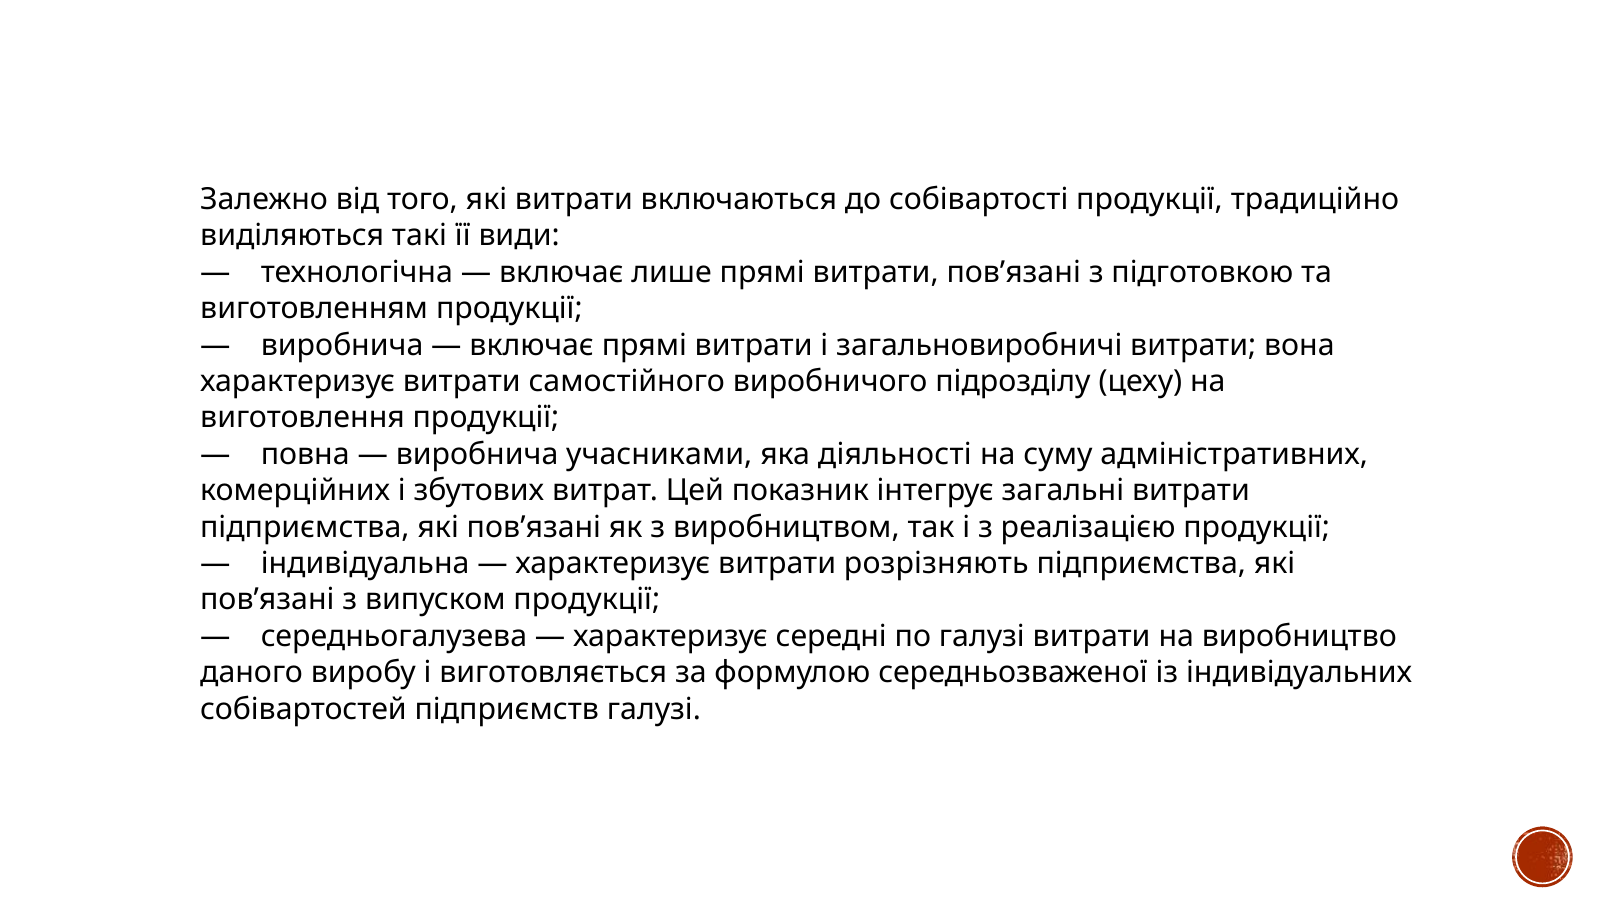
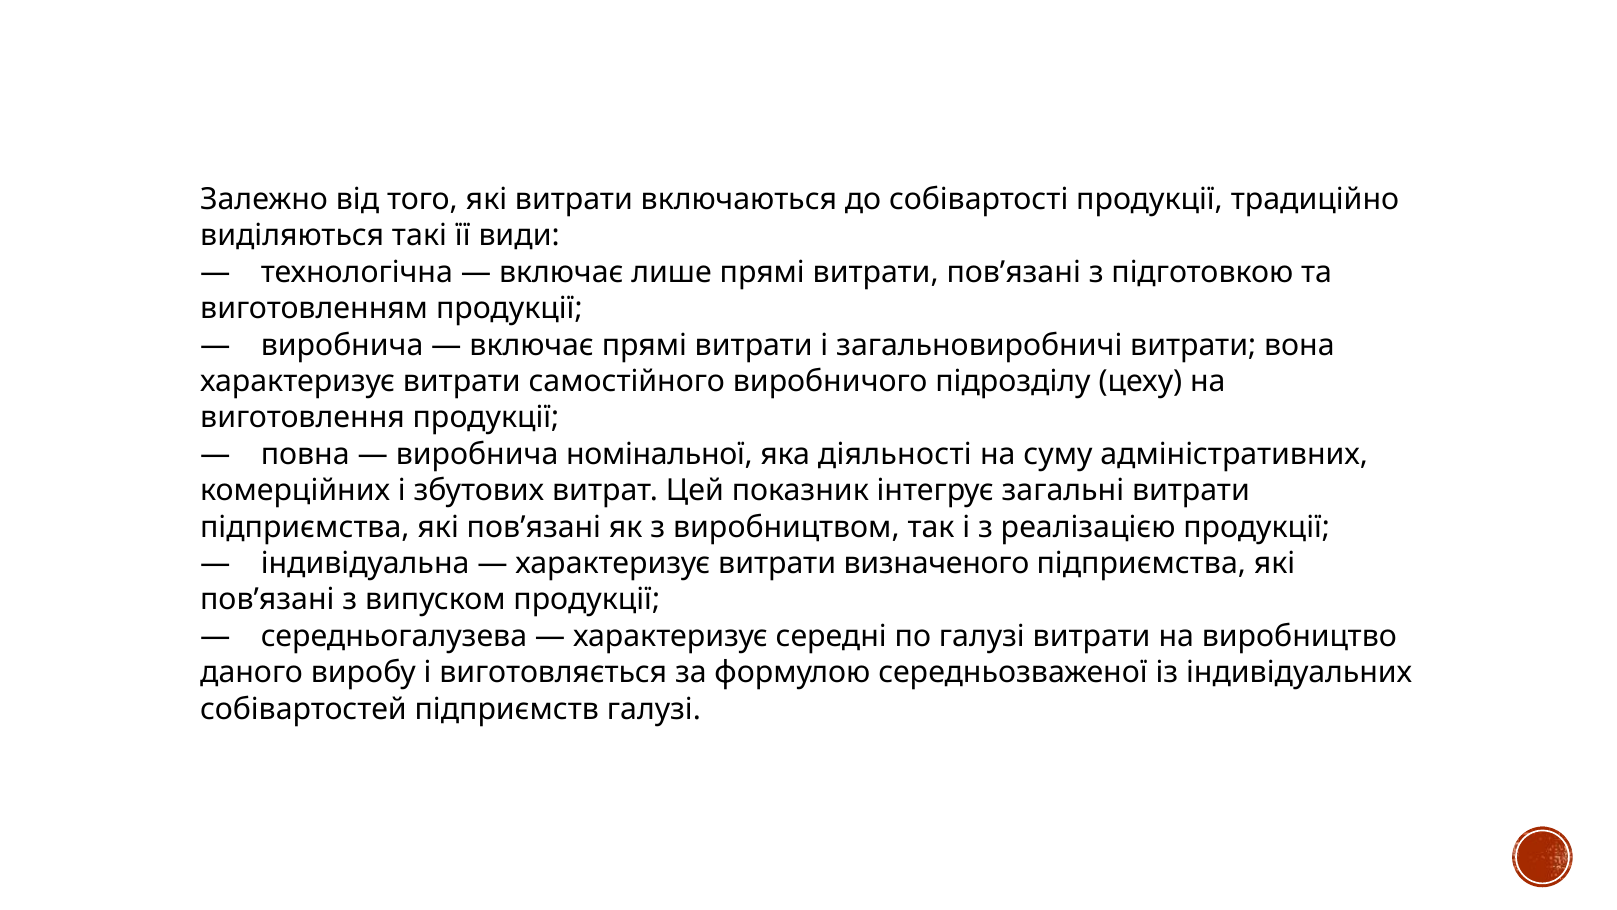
учасниками: учасниками -> номінальної
розрізняють: розрізняють -> визначеного
